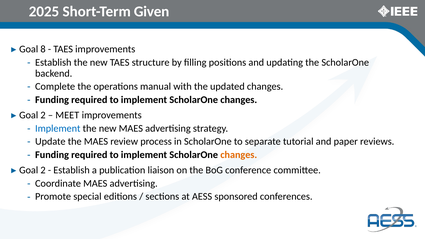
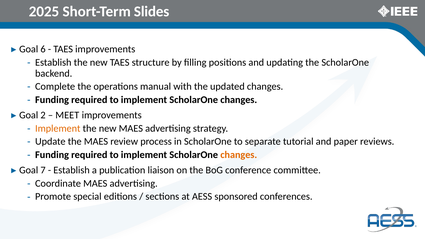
Given: Given -> Slides
8: 8 -> 6
Implement at (58, 128) colour: blue -> orange
2 at (43, 170): 2 -> 7
